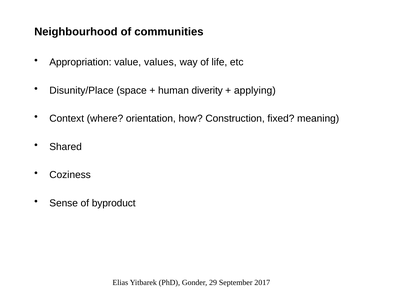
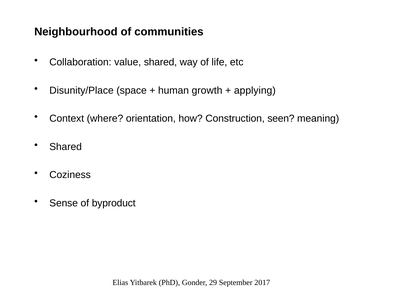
Appropriation: Appropriation -> Collaboration
value values: values -> shared
diverity: diverity -> growth
fixed: fixed -> seen
